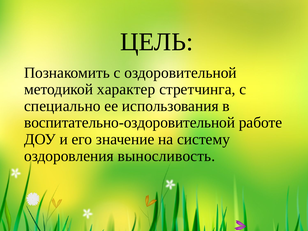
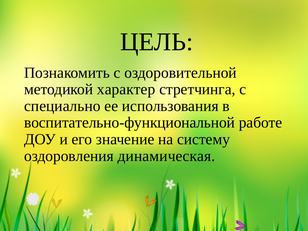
воспитательно-оздоровительной: воспитательно-оздоровительной -> воспитательно-функциональной
выносливость: выносливость -> динамическая
